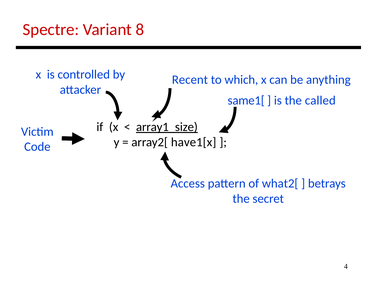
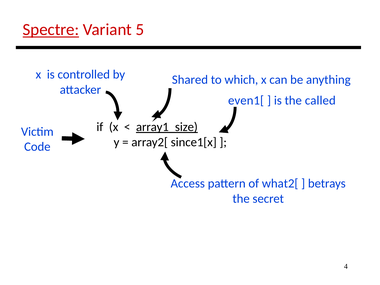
Spectre underline: none -> present
8: 8 -> 5
Recent: Recent -> Shared
same1[: same1[ -> even1[
have1[x: have1[x -> since1[x
